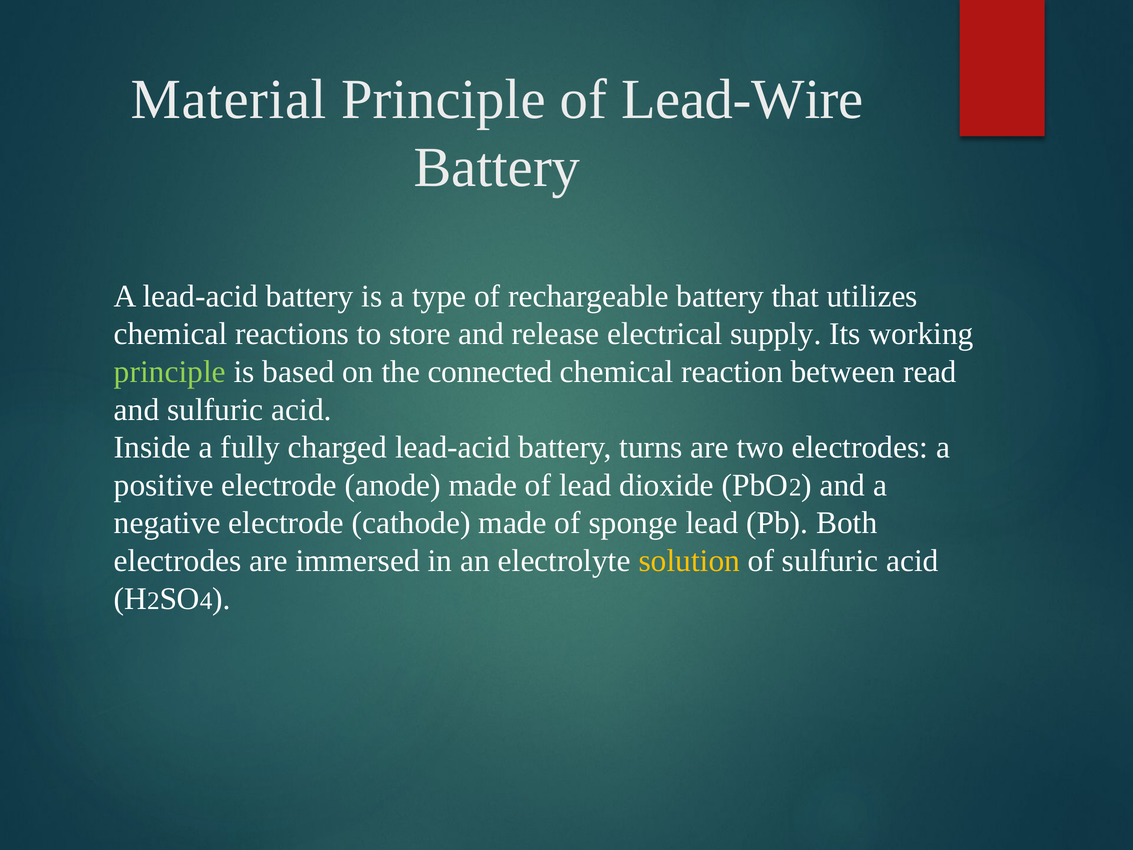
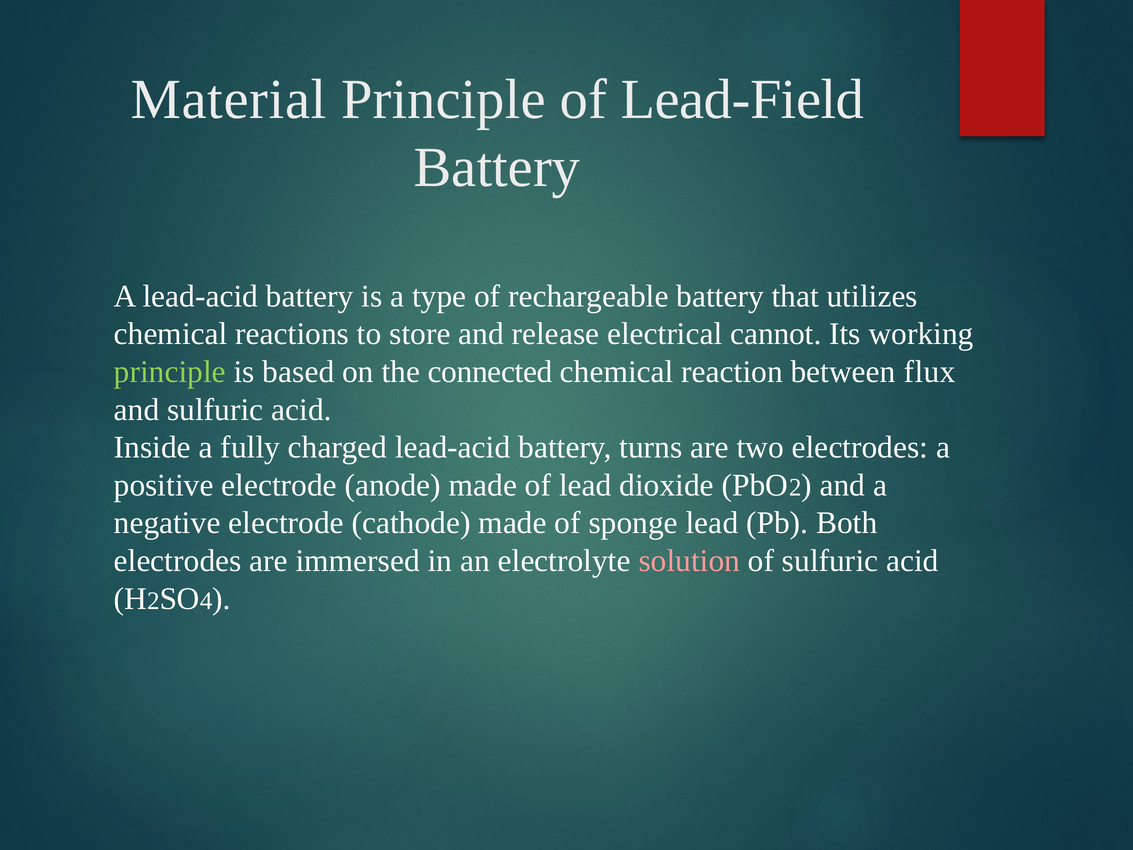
Lead-Wire: Lead-Wire -> Lead-Field
supply: supply -> cannot
read: read -> flux
solution colour: yellow -> pink
